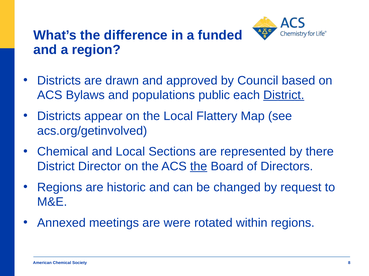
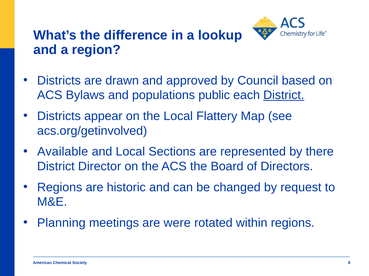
funded: funded -> lookup
Chemical at (63, 152): Chemical -> Available
the at (199, 167) underline: present -> none
Annexed: Annexed -> Planning
